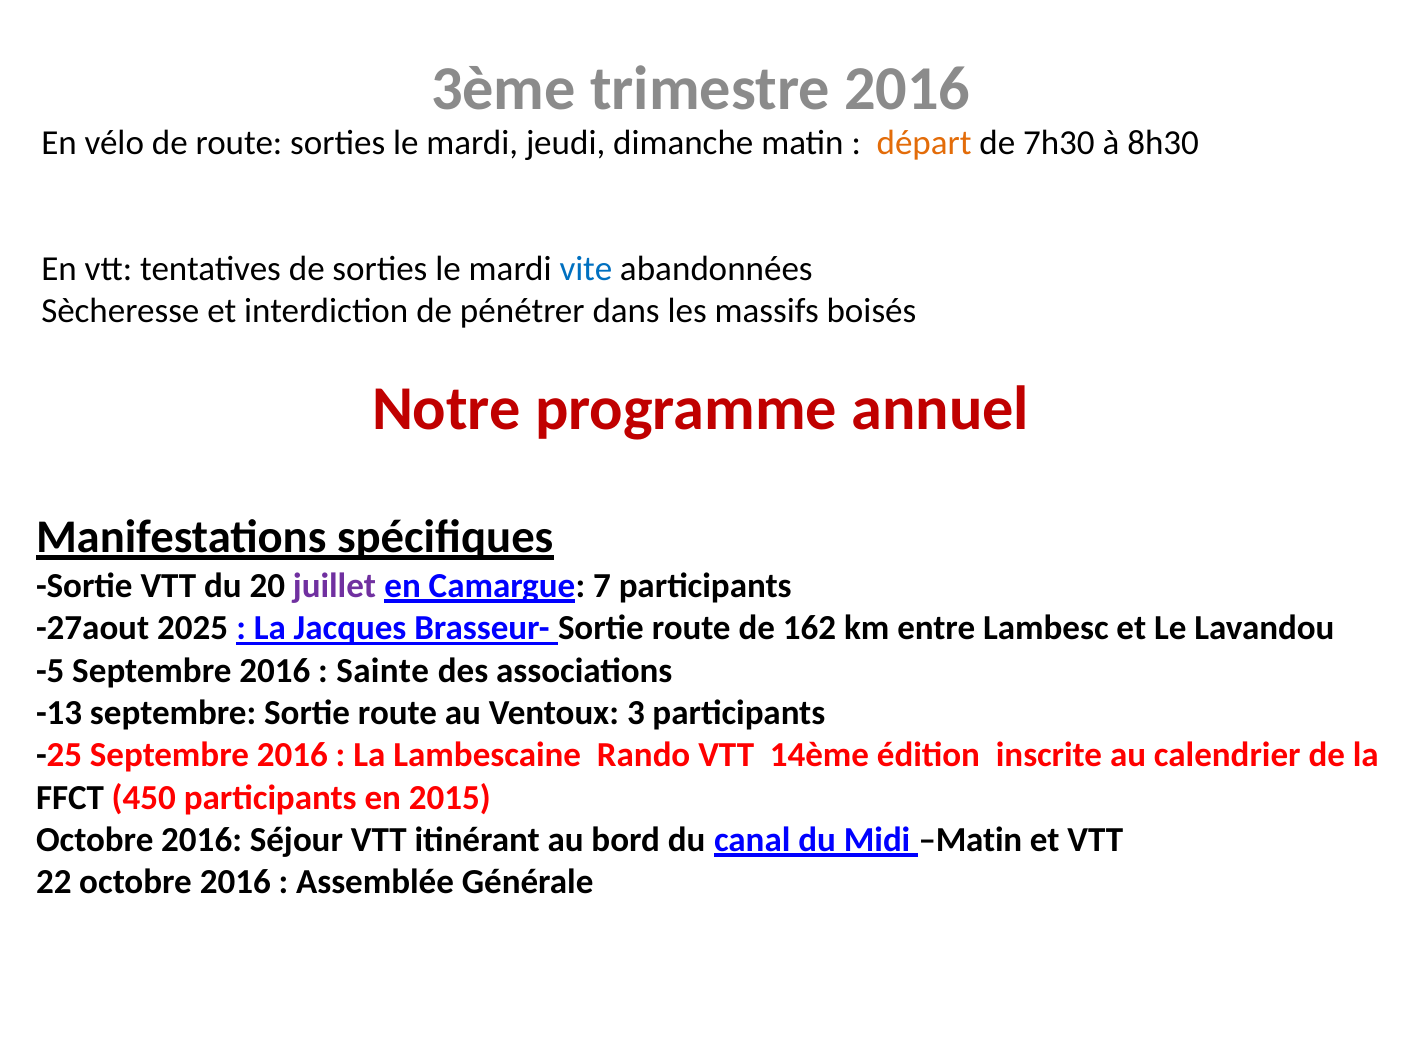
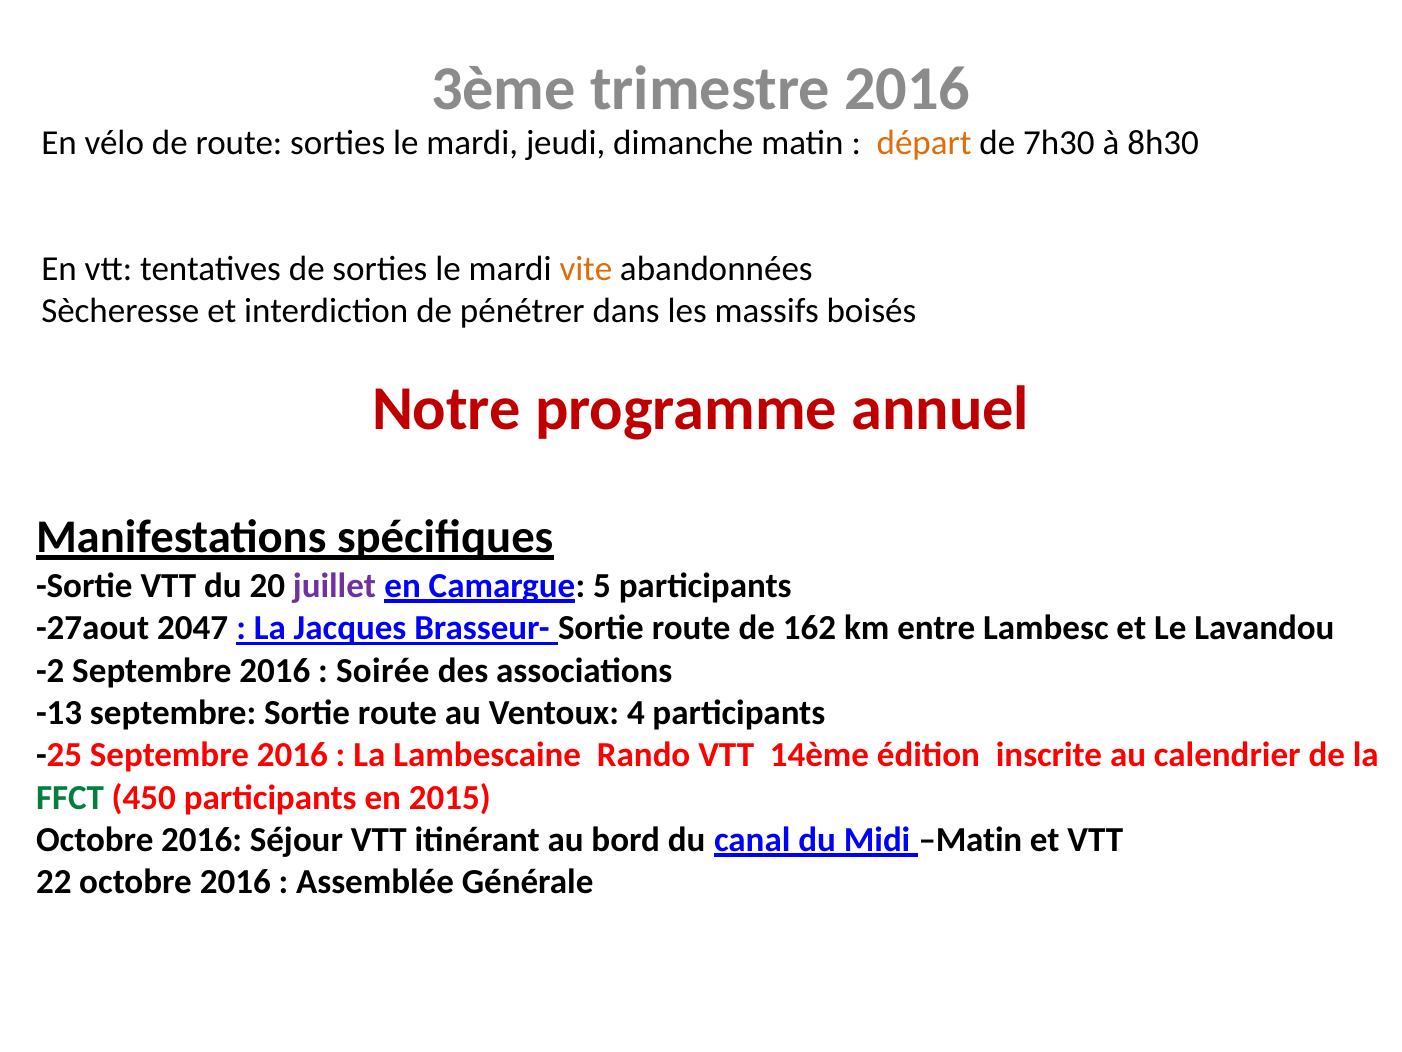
vite colour: blue -> orange
7: 7 -> 5
2025: 2025 -> 2047
-5: -5 -> -2
Sainte: Sainte -> Soirée
3: 3 -> 4
FFCT colour: black -> green
